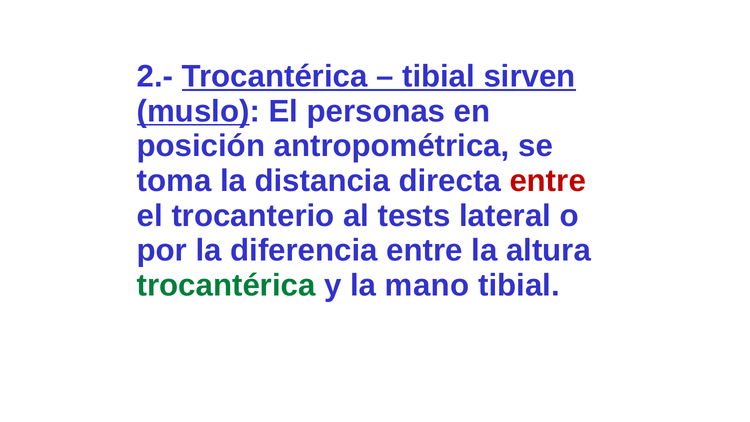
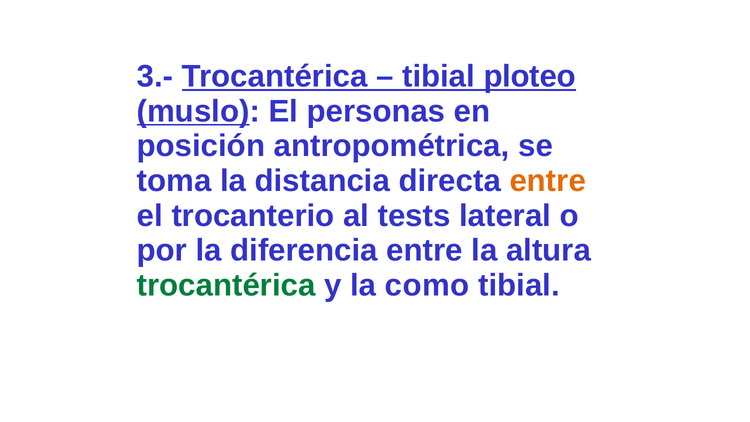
2.-: 2.- -> 3.-
sirven: sirven -> ploteo
entre at (548, 181) colour: red -> orange
mano: mano -> como
